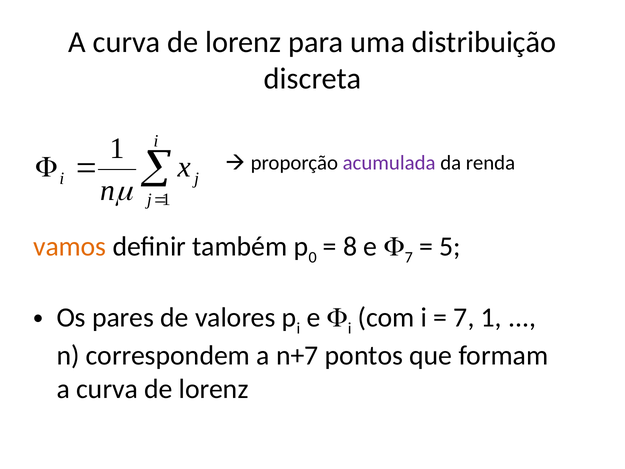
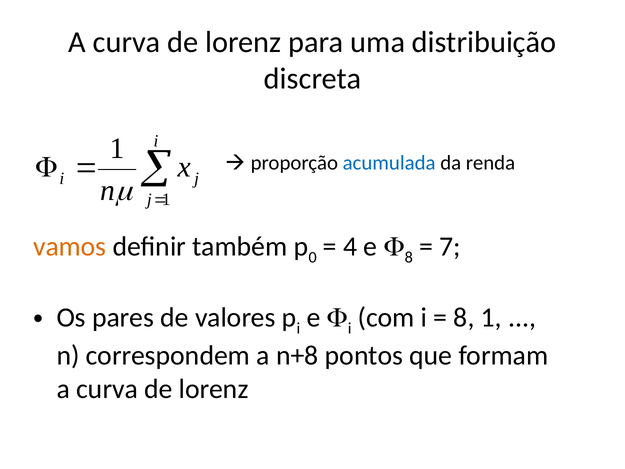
acumulada colour: purple -> blue
8: 8 -> 4
7 at (409, 257): 7 -> 8
5: 5 -> 7
7 at (464, 318): 7 -> 8
n+7: n+7 -> n+8
